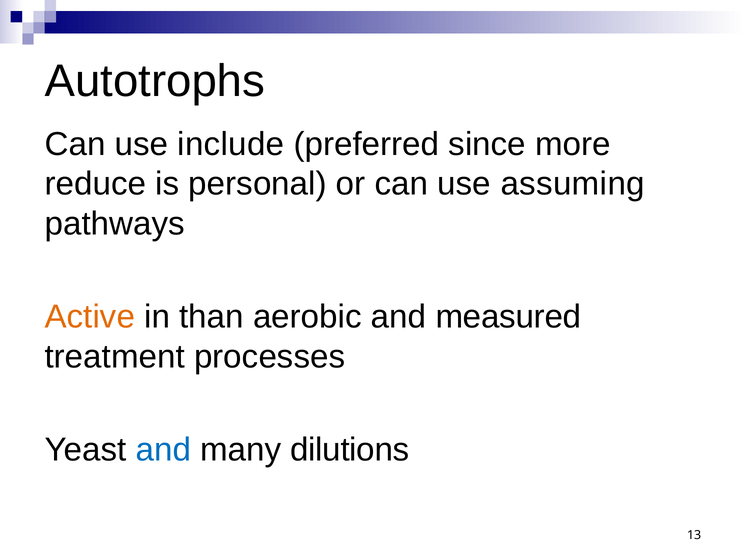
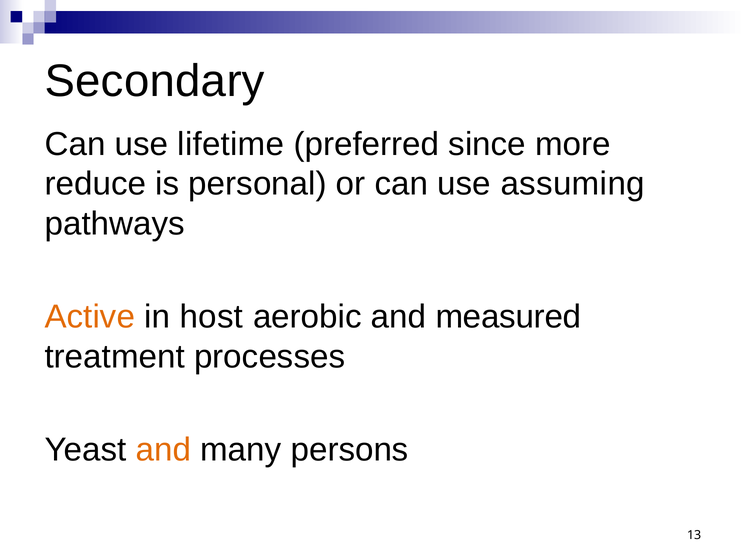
Autotrophs: Autotrophs -> Secondary
include: include -> lifetime
than: than -> host
and at (163, 449) colour: blue -> orange
dilutions: dilutions -> persons
